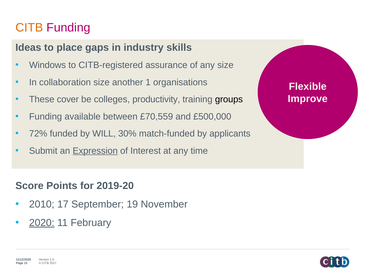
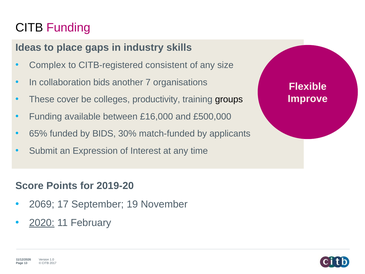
CITB at (29, 28) colour: orange -> black
Windows: Windows -> Complex
assurance: assurance -> consistent
collaboration size: size -> bids
1: 1 -> 7
£70,559: £70,559 -> £16,000
72%: 72% -> 65%
by WILL: WILL -> BIDS
Expression underline: present -> none
2010: 2010 -> 2069
